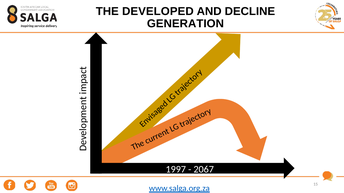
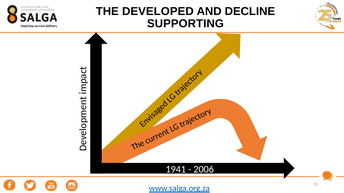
GENERATION: GENERATION -> SUPPORTING
1997: 1997 -> 1941
2067: 2067 -> 2006
